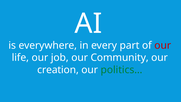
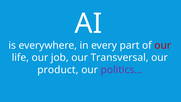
Community: Community -> Transversal
creation: creation -> product
politics… colour: green -> purple
